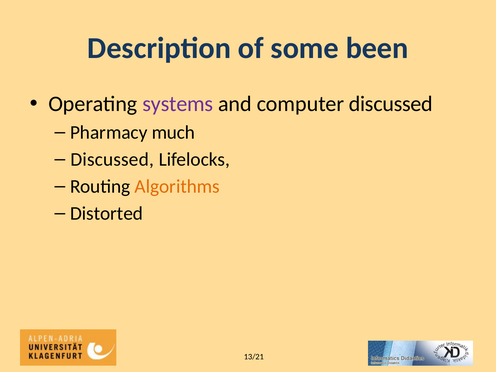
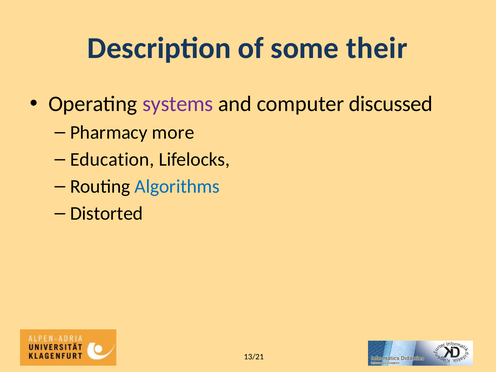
been: been -> their
much: much -> more
Discussed at (112, 160): Discussed -> Education
Algorithms colour: orange -> blue
